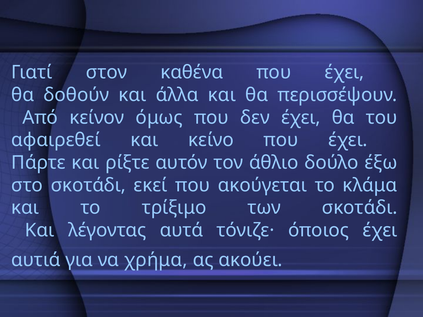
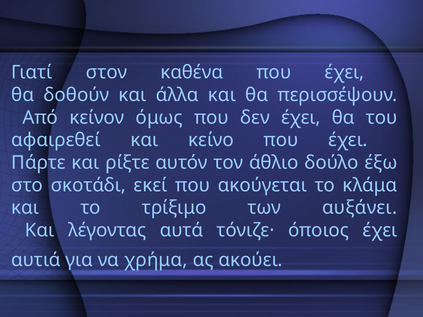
των σκοτάδι: σκοτάδι -> αυξάνει
